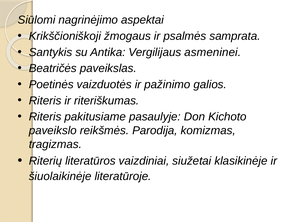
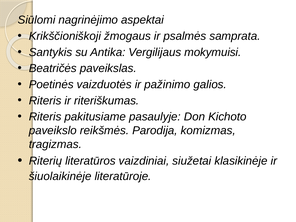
asmeninei: asmeninei -> mokymuisi
